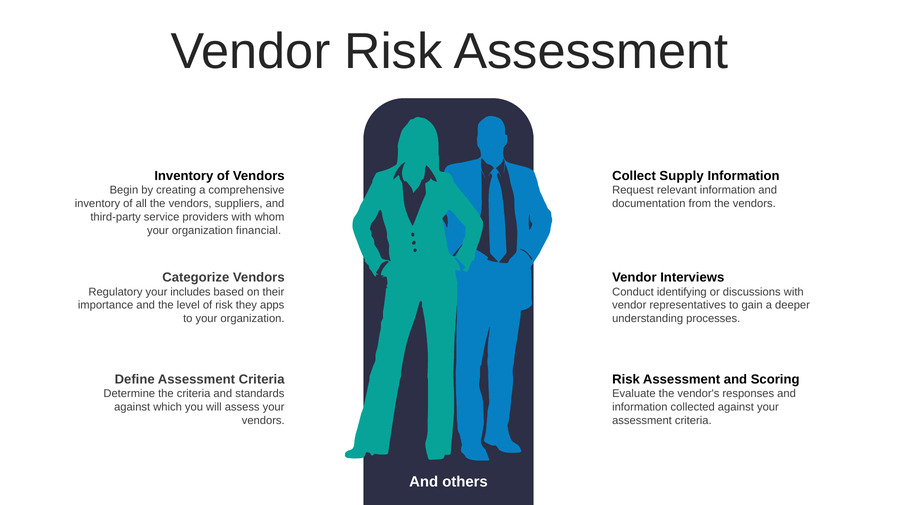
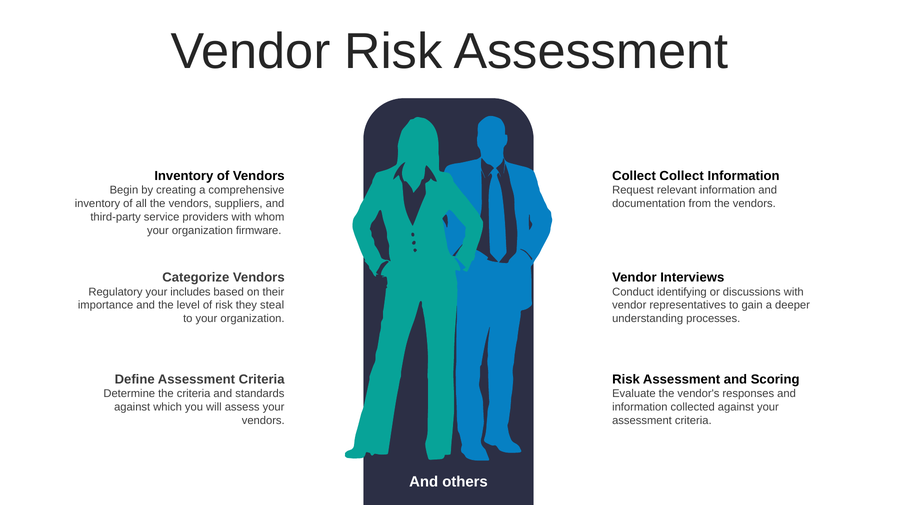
Collect Supply: Supply -> Collect
financial: financial -> firmware
apps: apps -> steal
